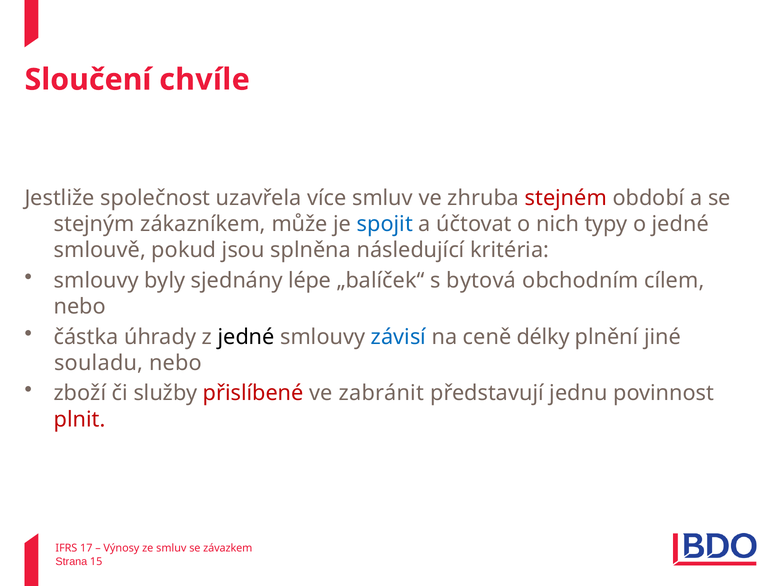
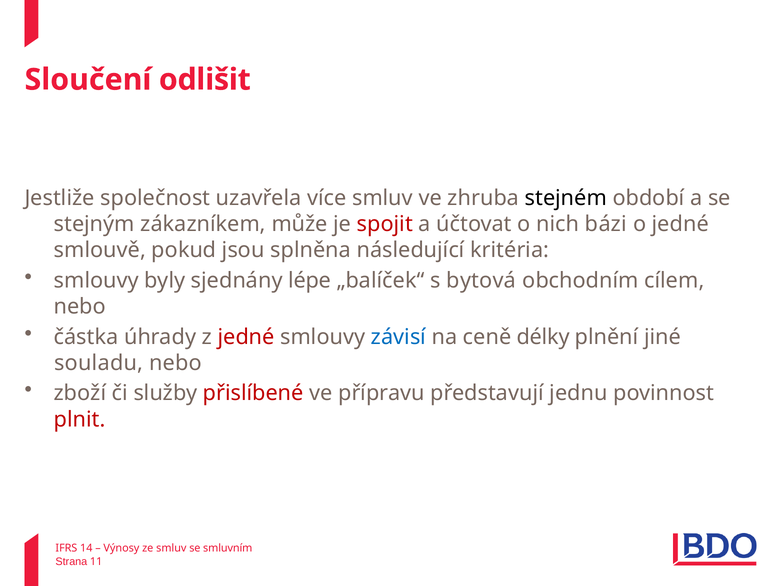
chvíle: chvíle -> odlišit
stejném colour: red -> black
spojit colour: blue -> red
typy: typy -> bázi
jedné at (246, 337) colour: black -> red
zabránit: zabránit -> přípravu
17: 17 -> 14
závazkem: závazkem -> smluvním
15: 15 -> 11
